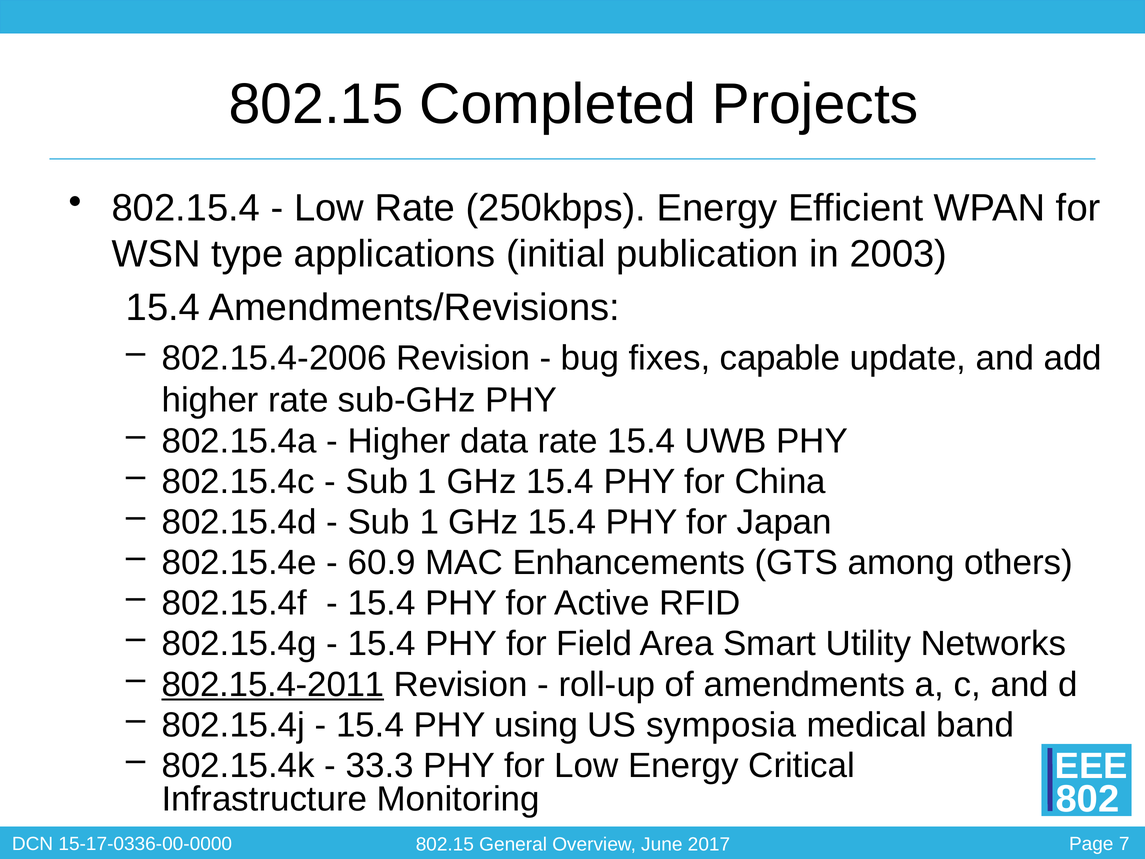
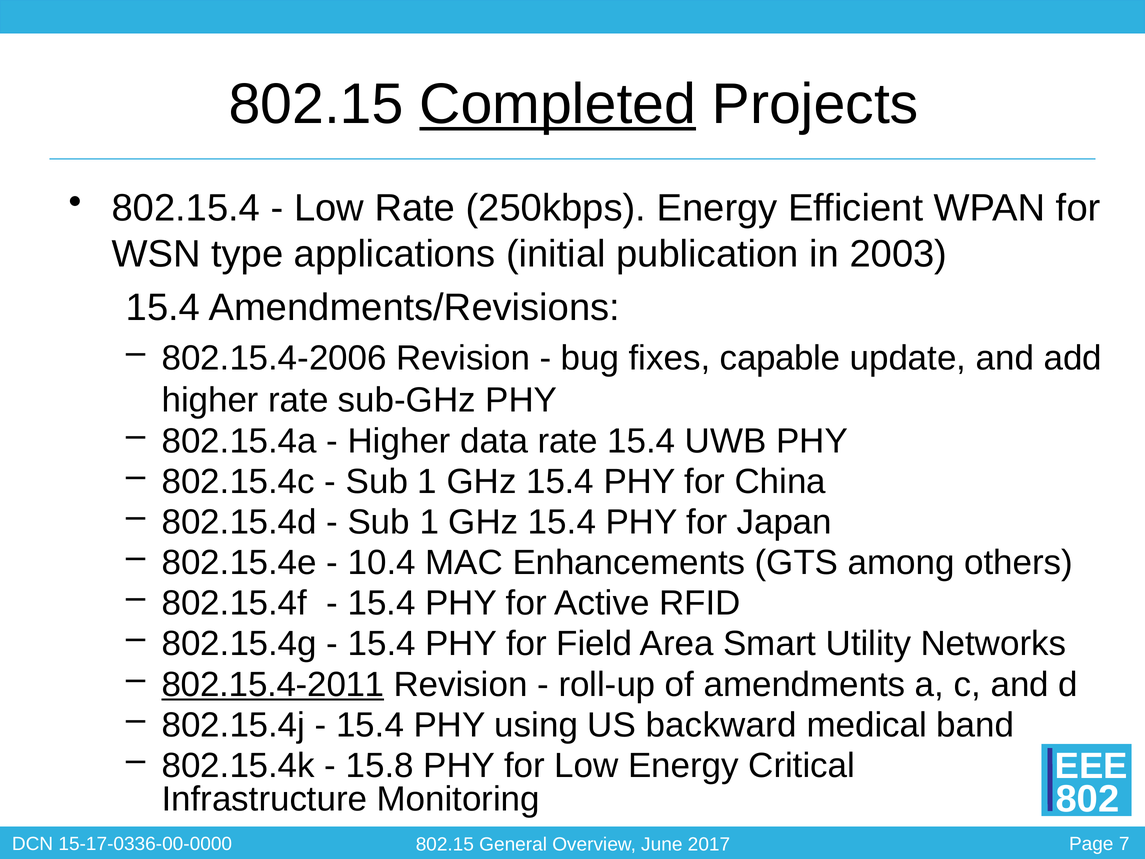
Completed underline: none -> present
60.9: 60.9 -> 10.4
symposia: symposia -> backward
33.3: 33.3 -> 15.8
